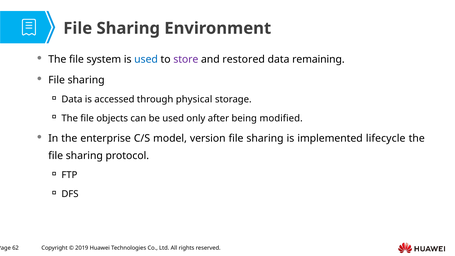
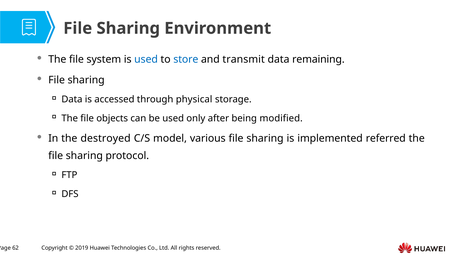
store colour: purple -> blue
restored: restored -> transmit
enterprise: enterprise -> destroyed
version: version -> various
lifecycle: lifecycle -> referred
